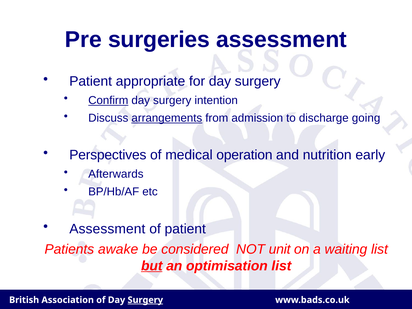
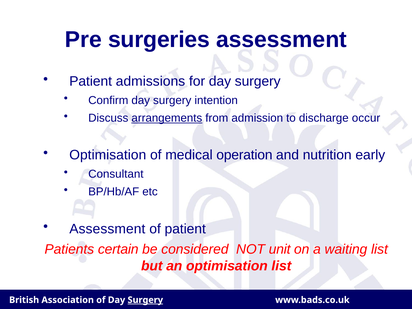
appropriate: appropriate -> admissions
Confirm underline: present -> none
going: going -> occur
Perspectives at (108, 155): Perspectives -> Optimisation
Afterwards: Afterwards -> Consultant
awake: awake -> certain
but underline: present -> none
